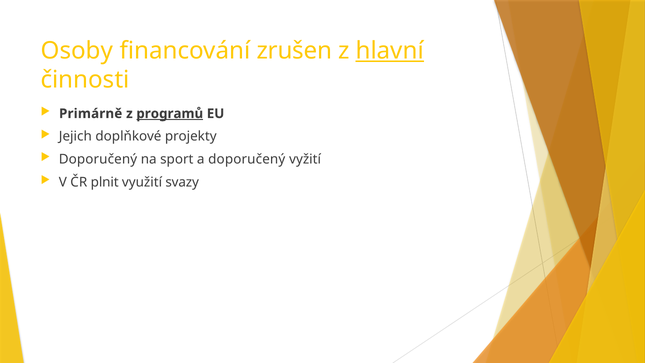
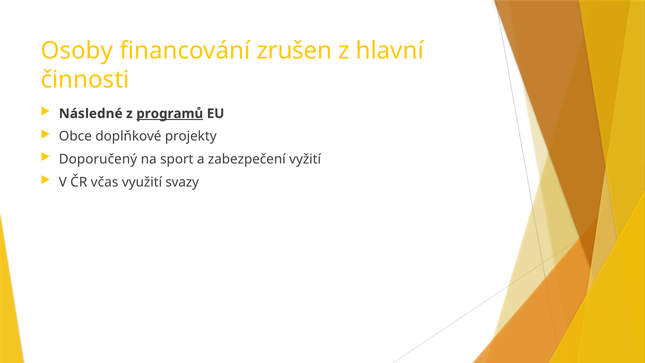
hlavní underline: present -> none
Primárně: Primárně -> Následné
Jejich: Jejich -> Obce
a doporučený: doporučený -> zabezpečení
plnit: plnit -> včas
